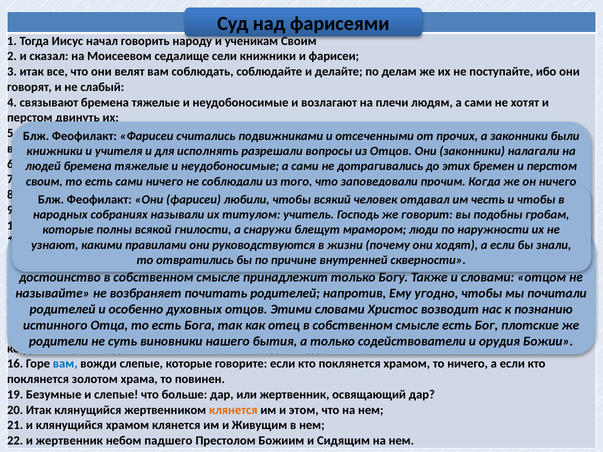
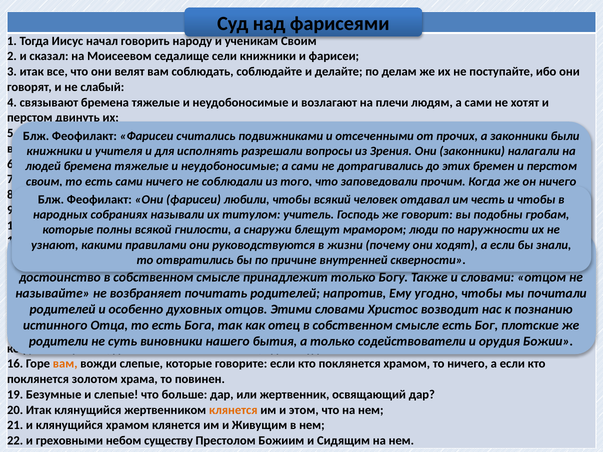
из Отцов: Отцов -> Зрения
вам at (65, 364) colour: blue -> orange
и жертвенник: жертвенник -> греховными
падшего: падшего -> существу
